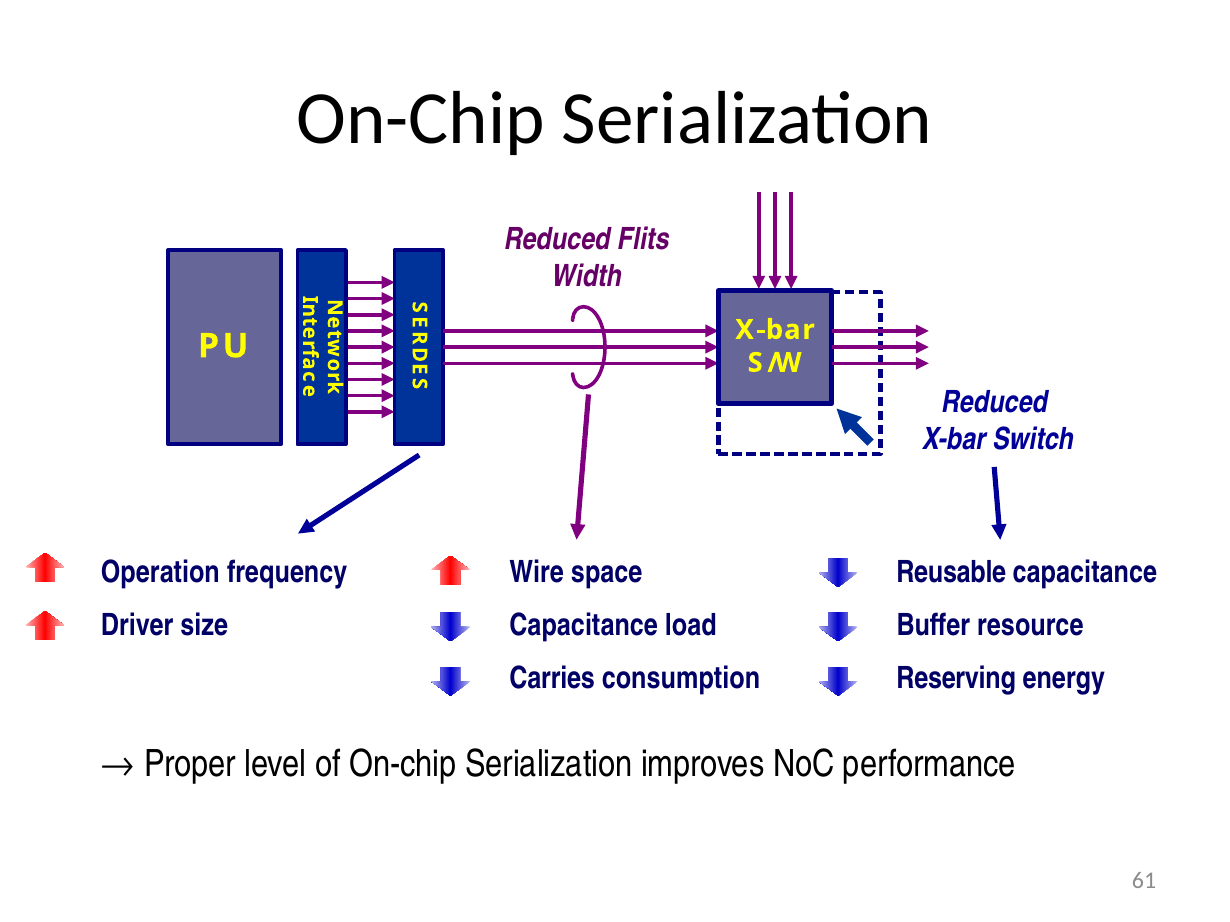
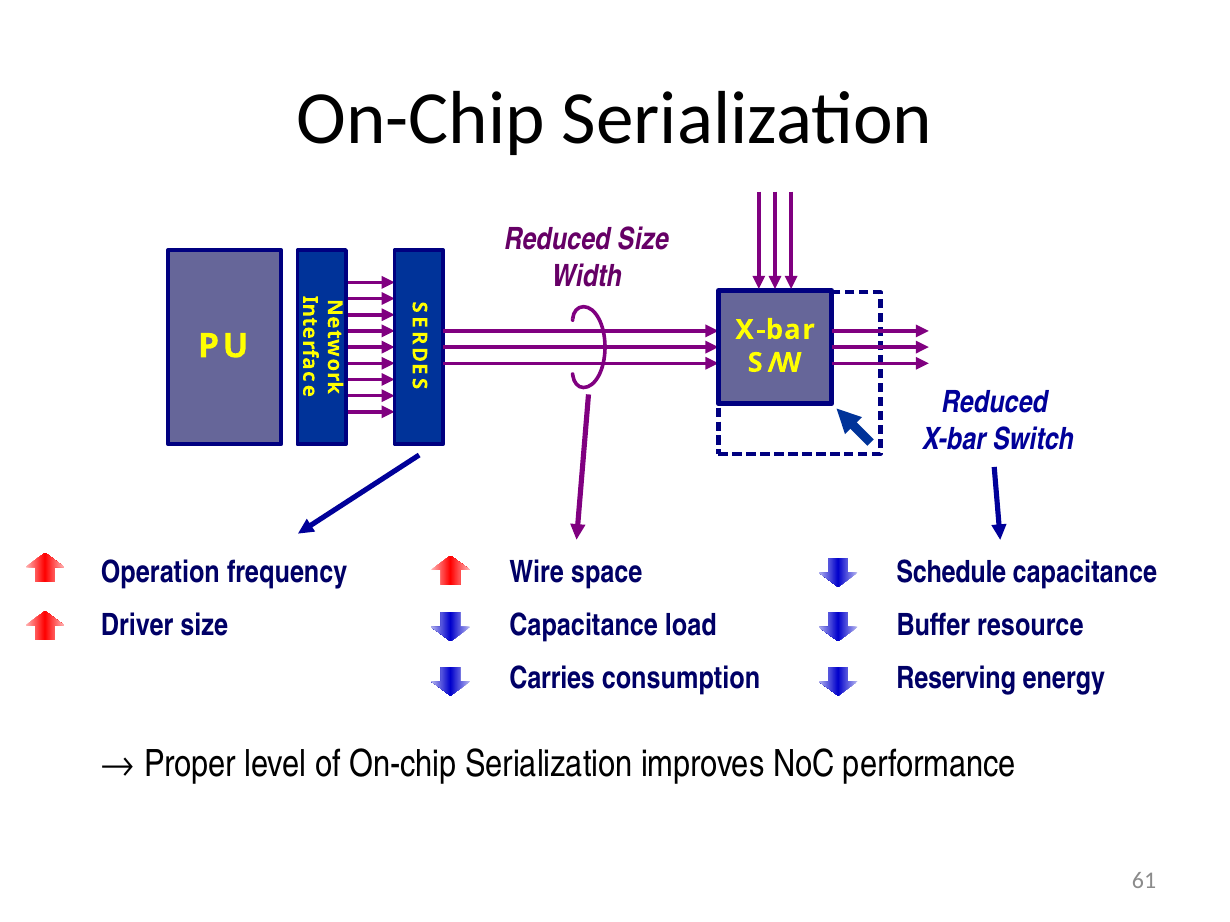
Reduced Flits: Flits -> Size
Reusable: Reusable -> Schedule
